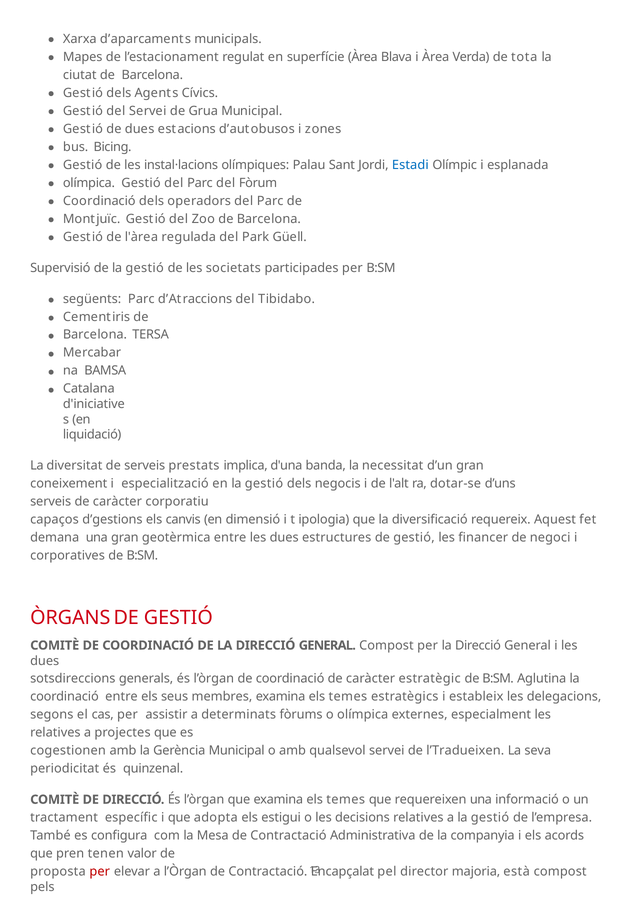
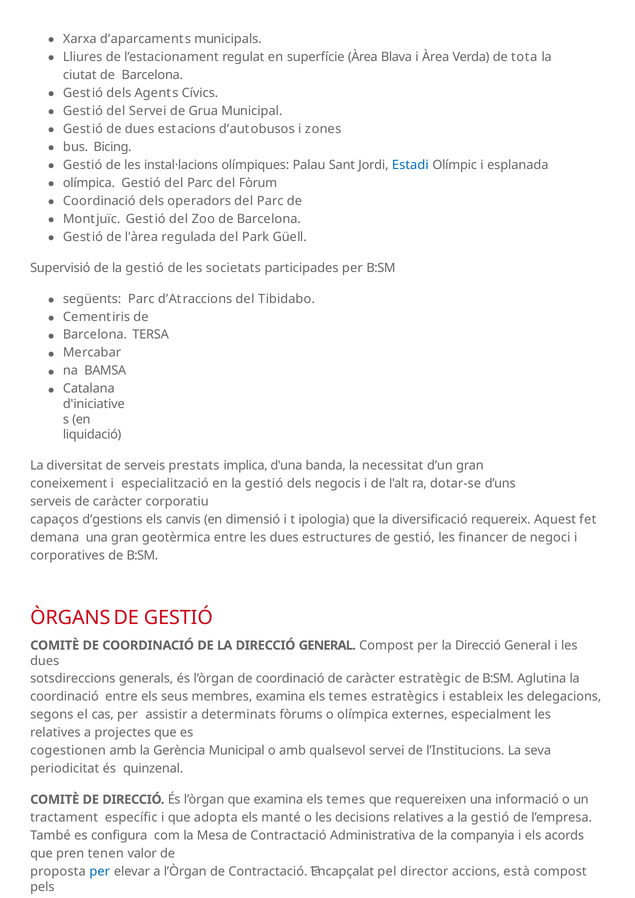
Mapes: Mapes -> Lliures
l’Tradueixen: l’Tradueixen -> l’Institucions
estigui: estigui -> manté
per at (100, 872) colour: red -> blue
majoria: majoria -> accions
